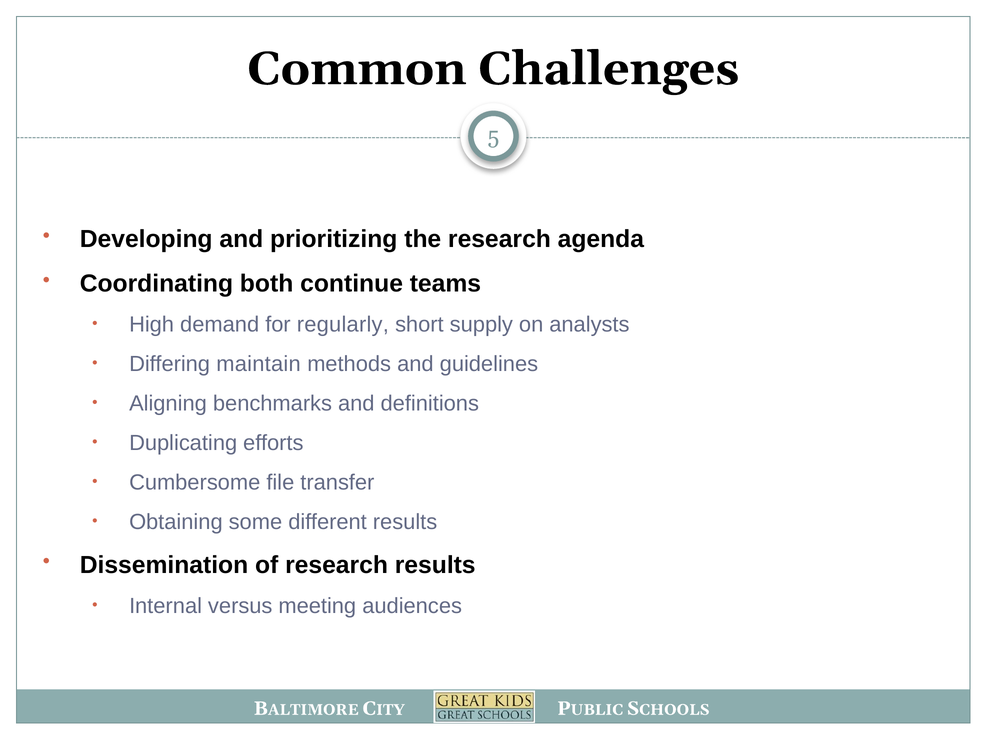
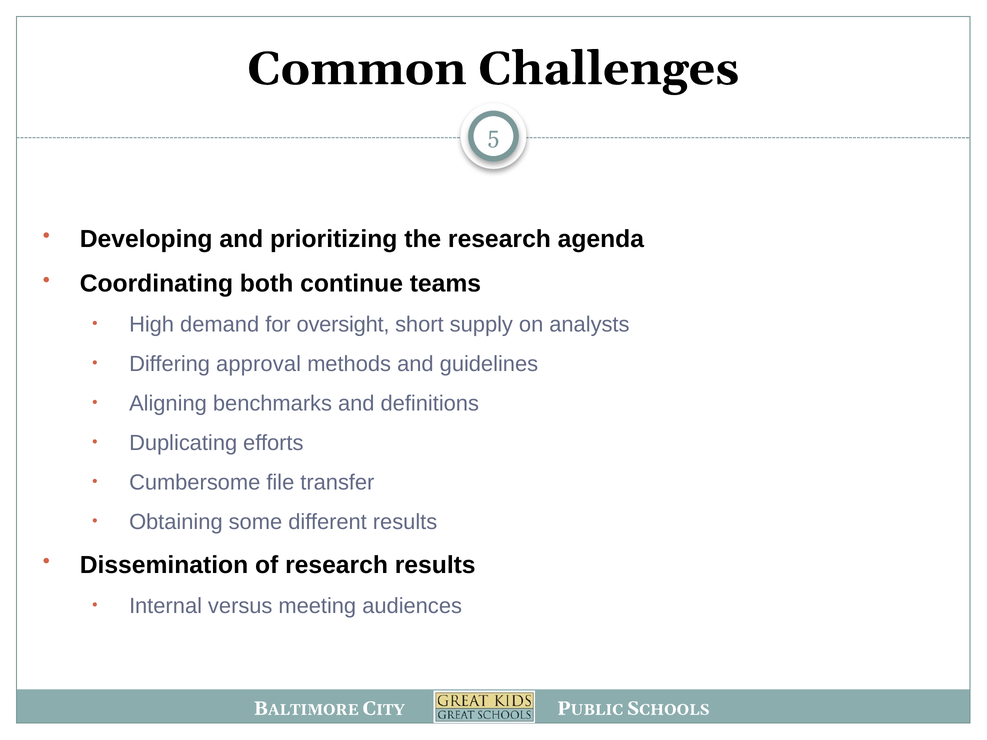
regularly: regularly -> oversight
maintain: maintain -> approval
